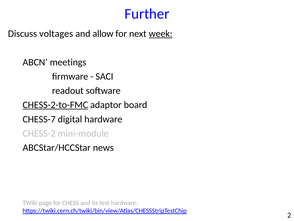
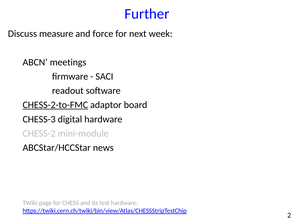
voltages: voltages -> measure
allow: allow -> force
week underline: present -> none
CHESS-7: CHESS-7 -> CHESS-3
